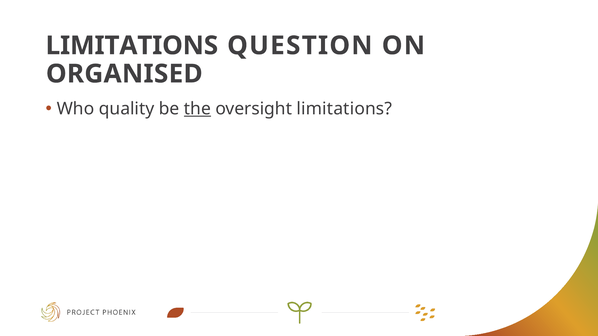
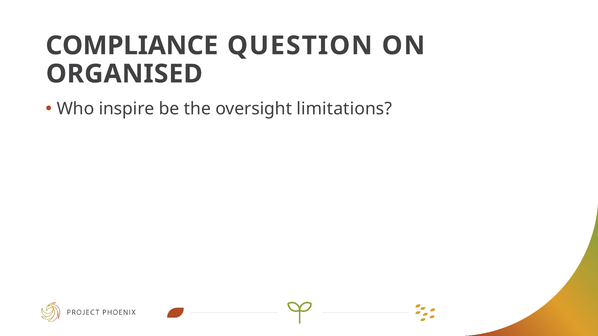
LIMITATIONS at (132, 46): LIMITATIONS -> COMPLIANCE
quality: quality -> inspire
the underline: present -> none
